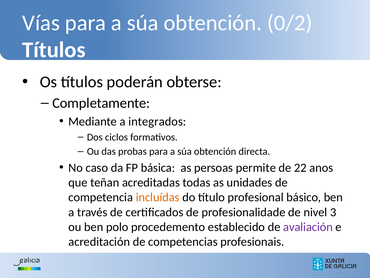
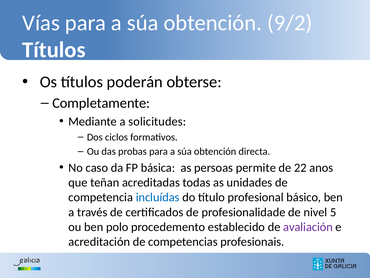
0/2: 0/2 -> 9/2
integrados: integrados -> solicitudes
incluídas colour: orange -> blue
3: 3 -> 5
